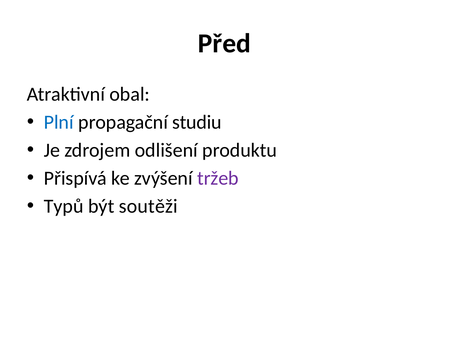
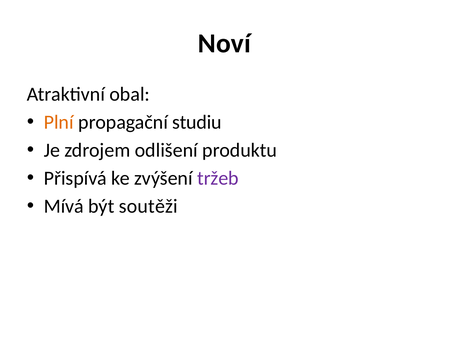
Před: Před -> Noví
Plní colour: blue -> orange
Typů: Typů -> Mívá
